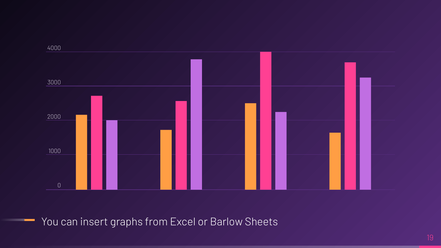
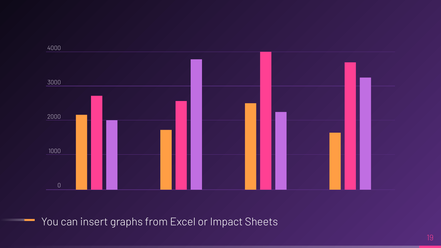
Barlow: Barlow -> Impact
